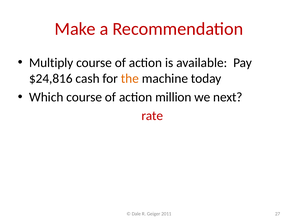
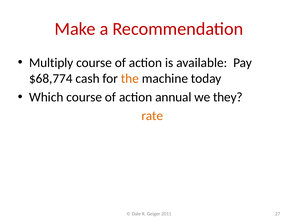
$24,816: $24,816 -> $68,774
million: million -> annual
next: next -> they
rate colour: red -> orange
